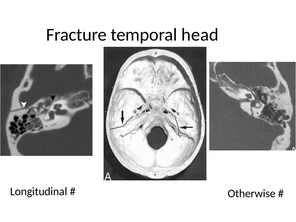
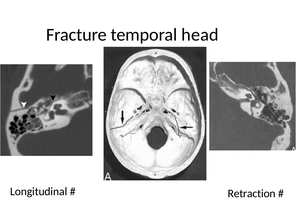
Otherwise: Otherwise -> Retraction
